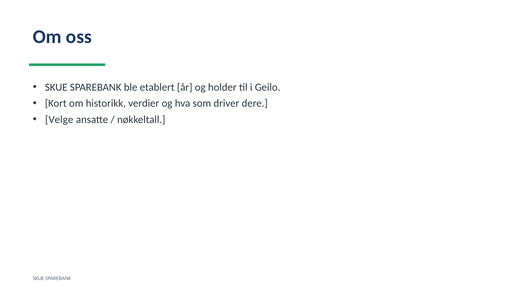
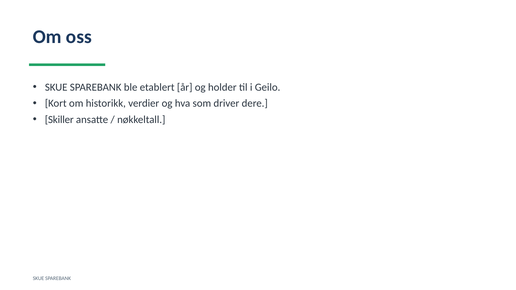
Velge: Velge -> Skiller
